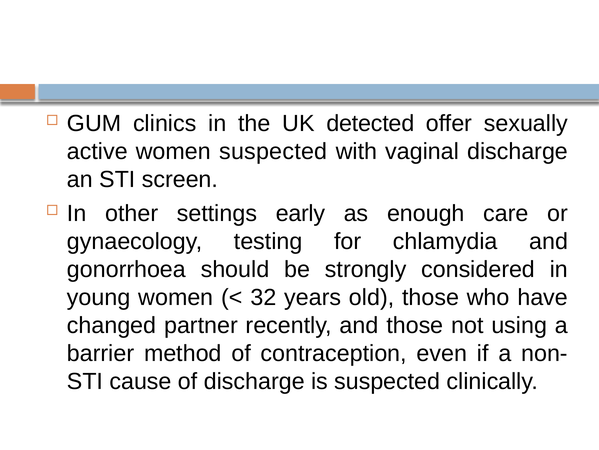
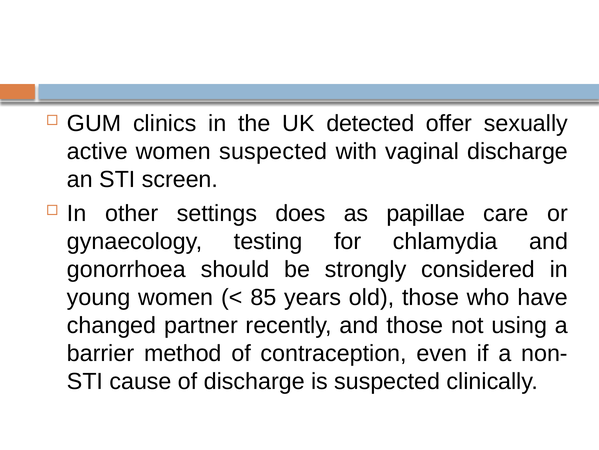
early: early -> does
enough: enough -> papillae
32: 32 -> 85
